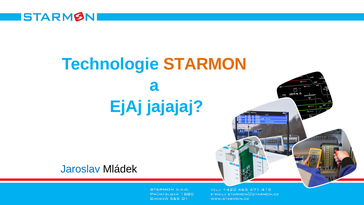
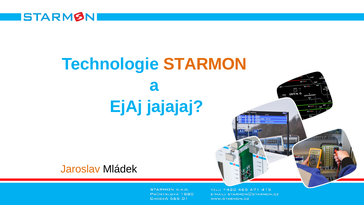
Jaroslav colour: blue -> orange
